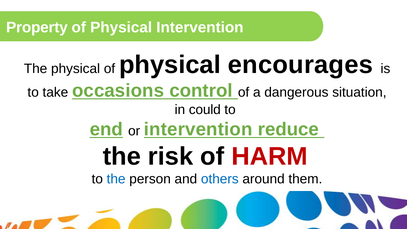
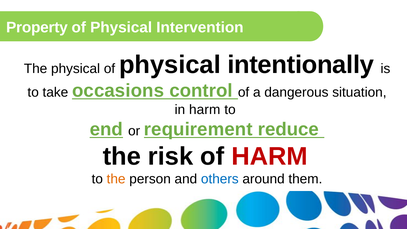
encourages: encourages -> intentionally
in could: could -> harm
or intervention: intervention -> requirement
the at (116, 179) colour: blue -> orange
